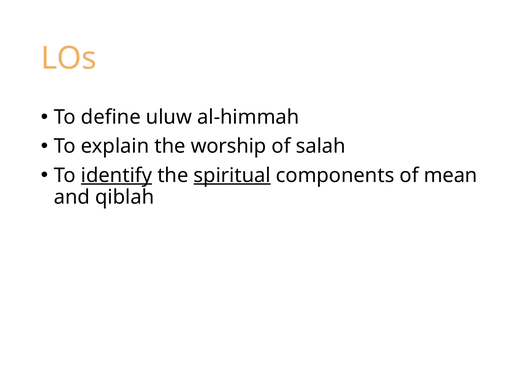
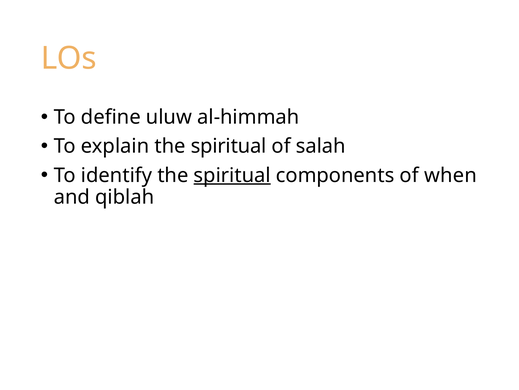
explain the worship: worship -> spiritual
identify underline: present -> none
mean: mean -> when
